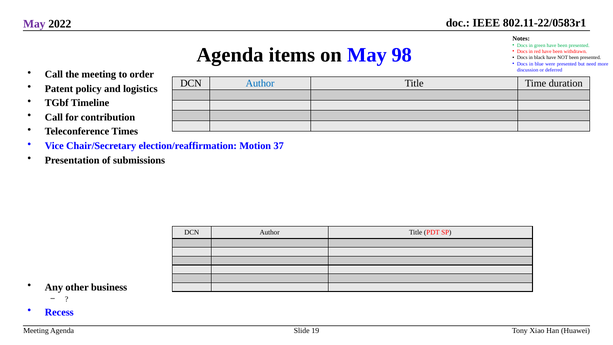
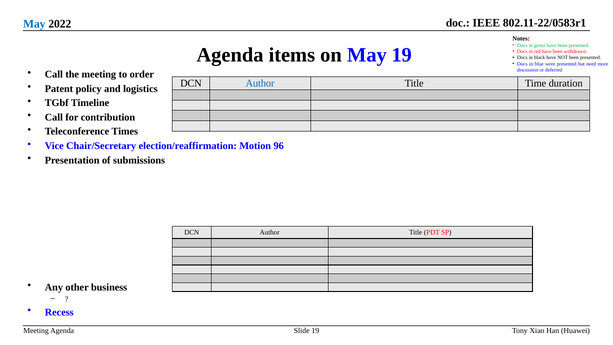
May at (34, 24) colour: purple -> blue
May 98: 98 -> 19
37: 37 -> 96
